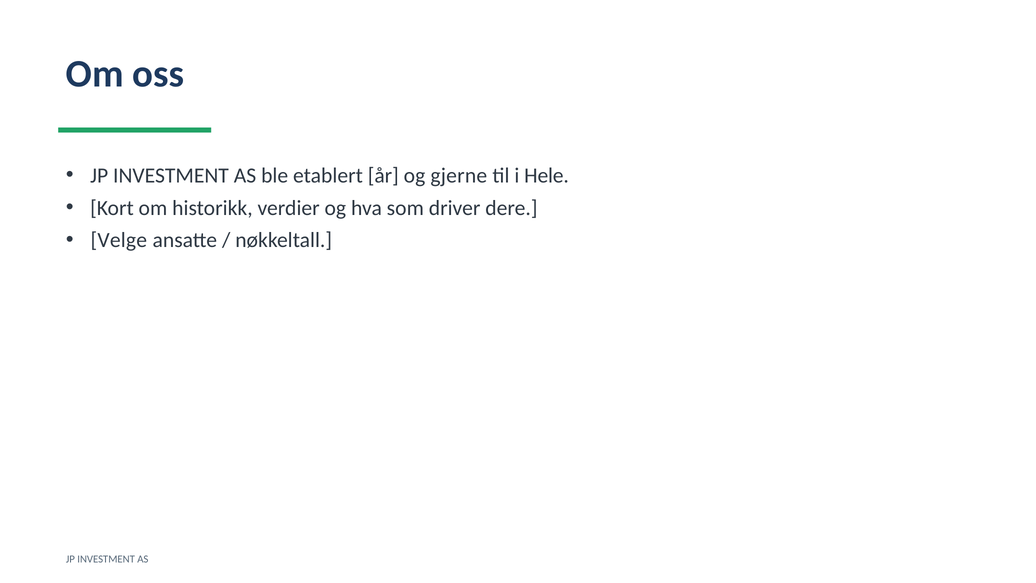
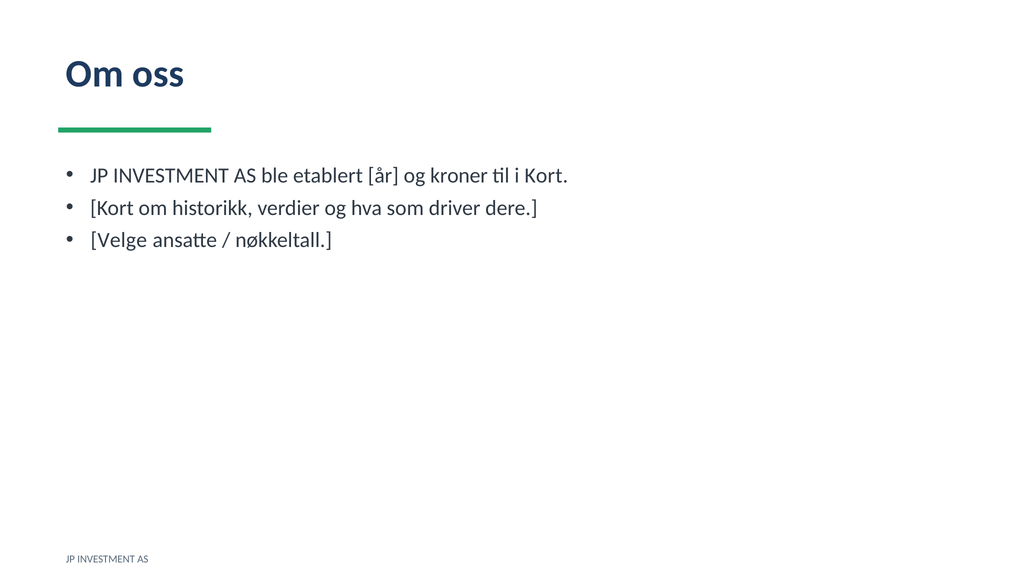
gjerne: gjerne -> kroner
i Hele: Hele -> Kort
